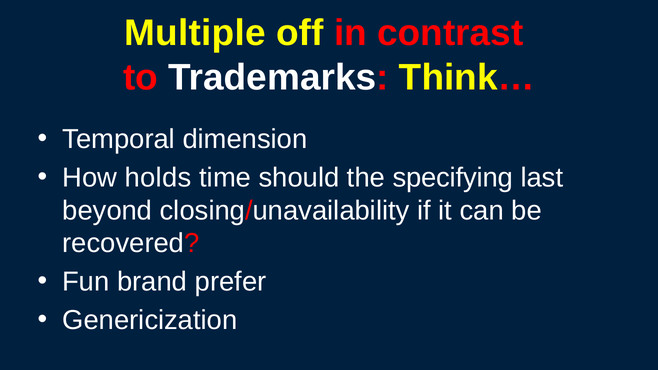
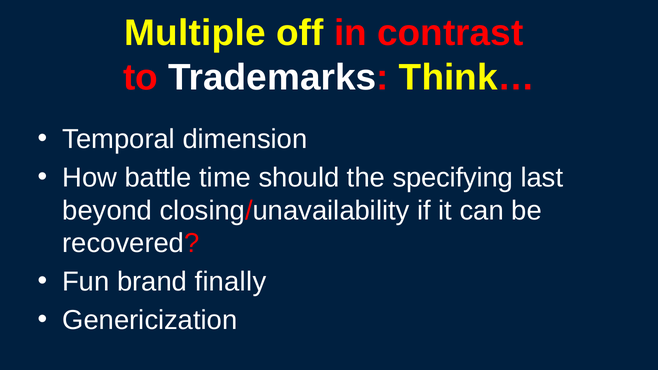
holds: holds -> battle
prefer: prefer -> finally
